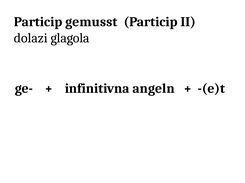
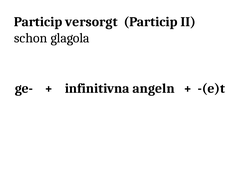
gemusst: gemusst -> versorgt
dolazi: dolazi -> schon
